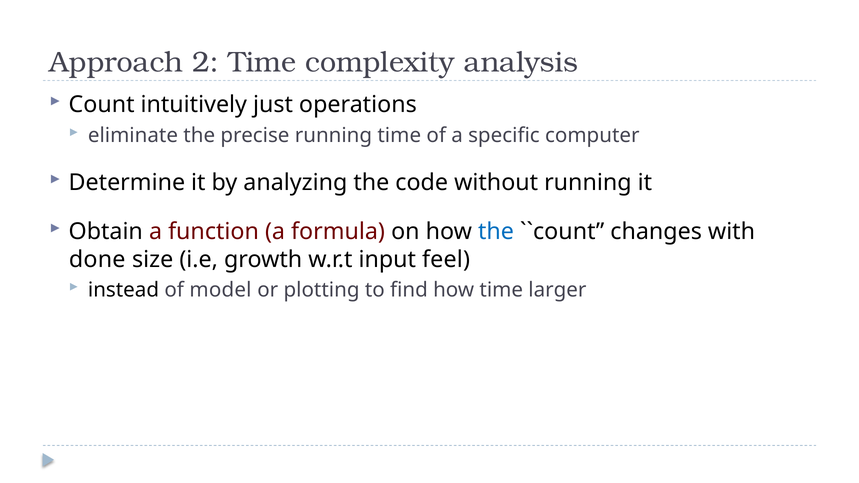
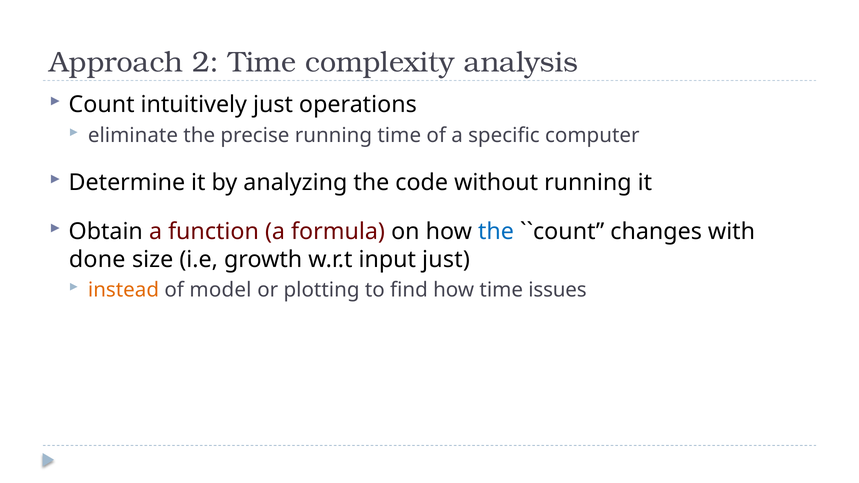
input feel: feel -> just
instead colour: black -> orange
larger: larger -> issues
